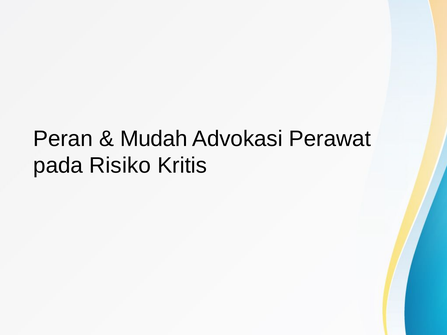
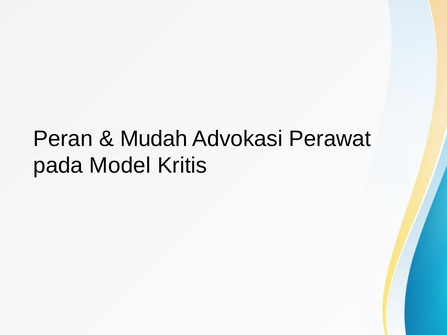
Risiko: Risiko -> Model
